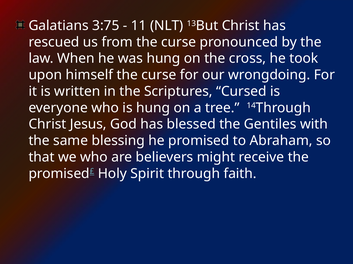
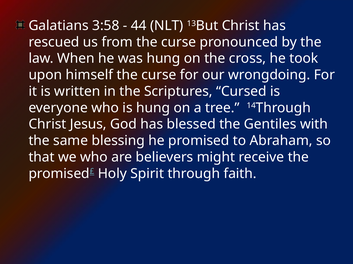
3:75: 3:75 -> 3:58
11: 11 -> 44
